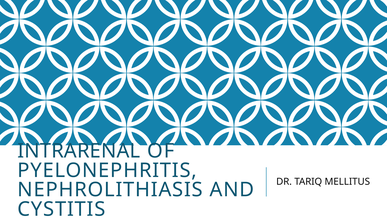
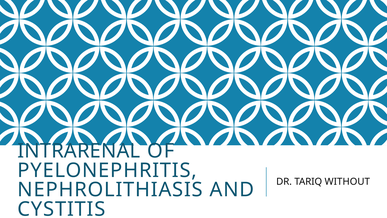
MELLITUS: MELLITUS -> WITHOUT
